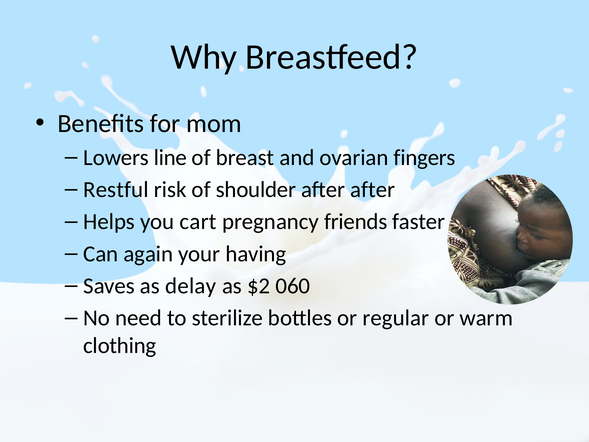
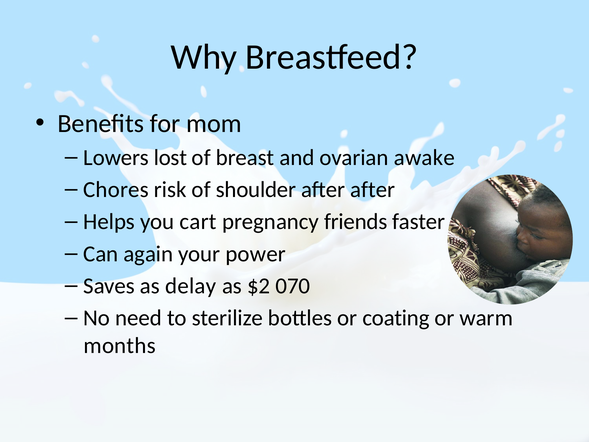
line: line -> lost
fingers: fingers -> awake
Restful: Restful -> Chores
having: having -> power
060: 060 -> 070
regular: regular -> coating
clothing: clothing -> months
